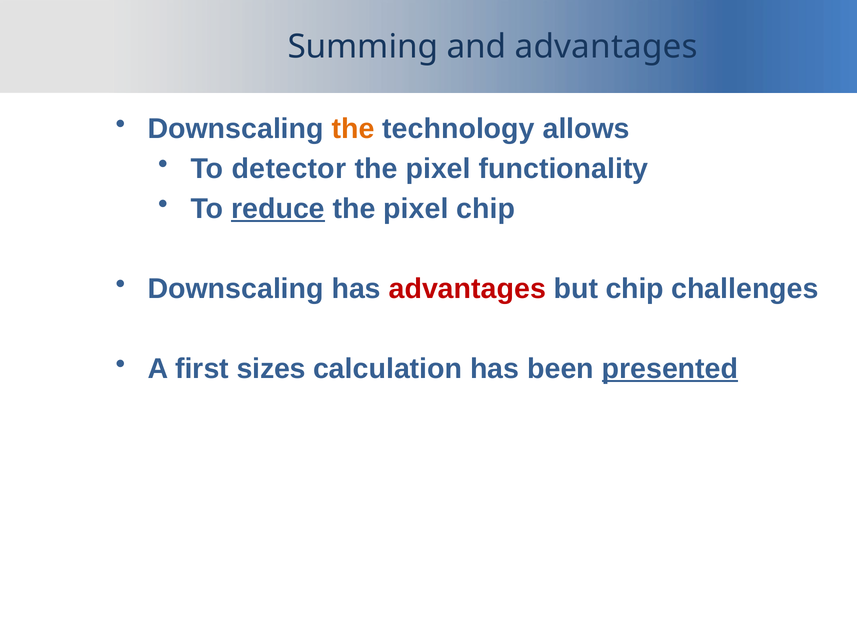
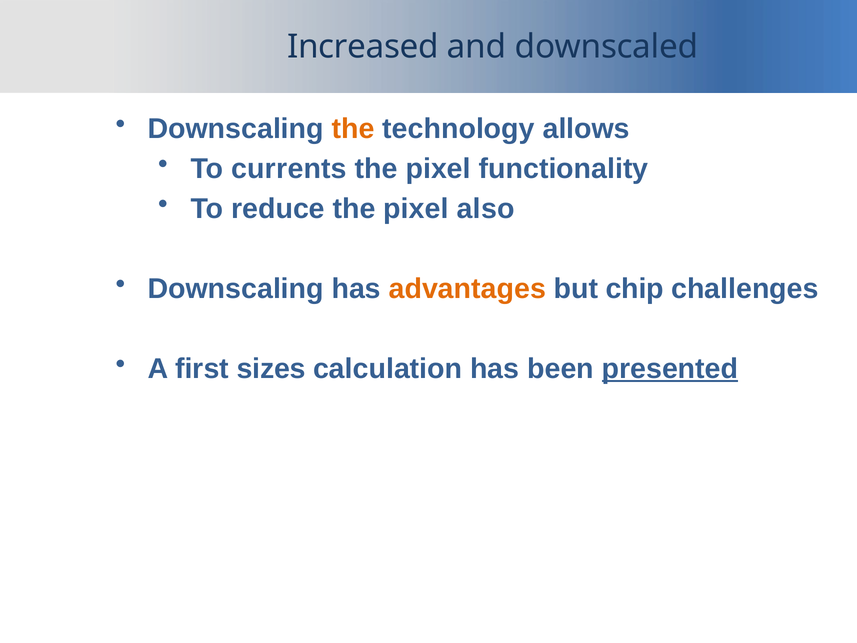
Summing: Summing -> Increased
and advantages: advantages -> downscaled
detector: detector -> currents
reduce underline: present -> none
pixel chip: chip -> also
advantages at (467, 289) colour: red -> orange
